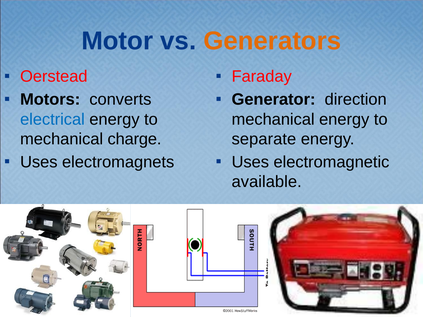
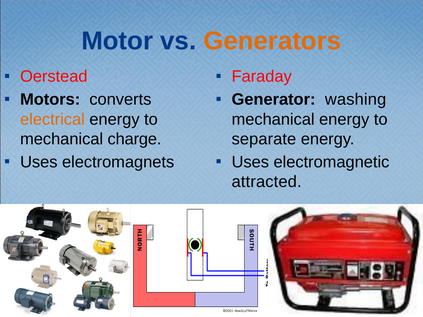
direction: direction -> washing
electrical colour: blue -> orange
available: available -> attracted
